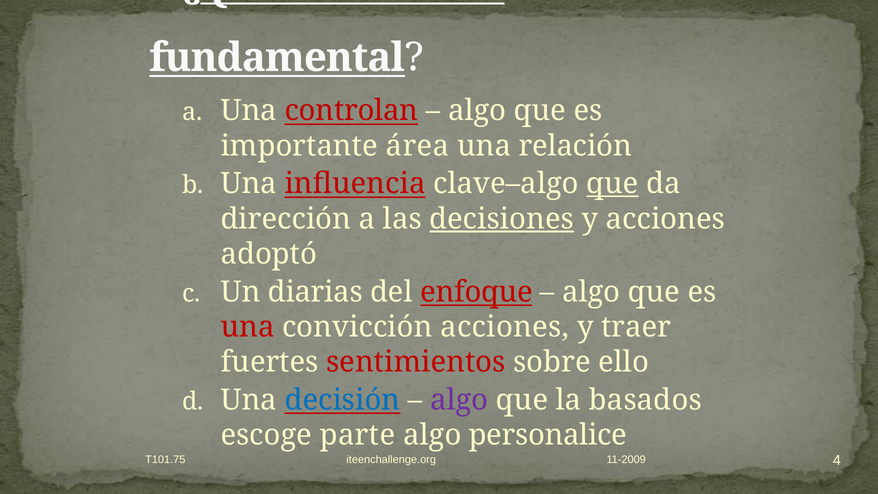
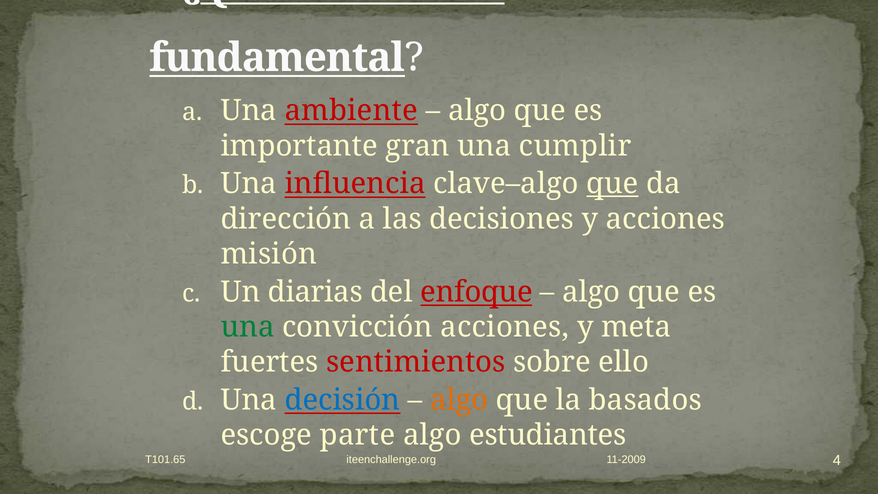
controlan: controlan -> ambiente
área: área -> gran
relación: relación -> cumplir
decisiones underline: present -> none
adoptó: adoptó -> misión
una at (248, 327) colour: red -> green
traer: traer -> meta
algo at (459, 400) colour: purple -> orange
personalice: personalice -> estudiantes
T101.75: T101.75 -> T101.65
